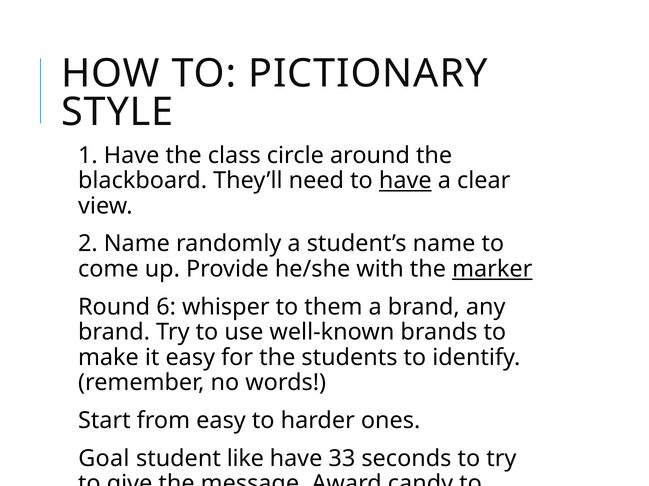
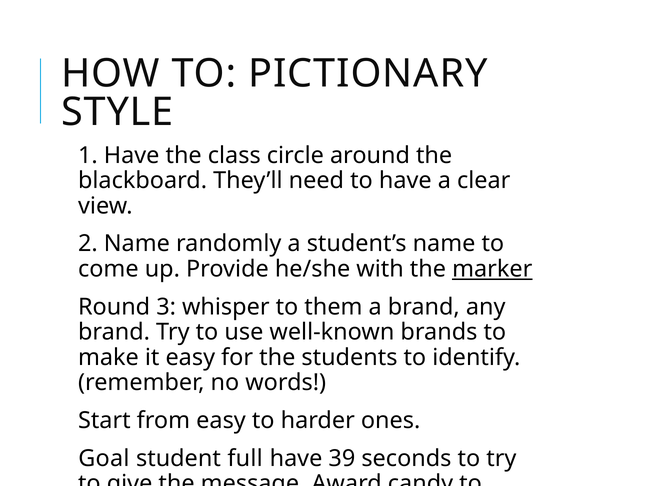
have at (405, 181) underline: present -> none
6: 6 -> 3
like: like -> full
33: 33 -> 39
